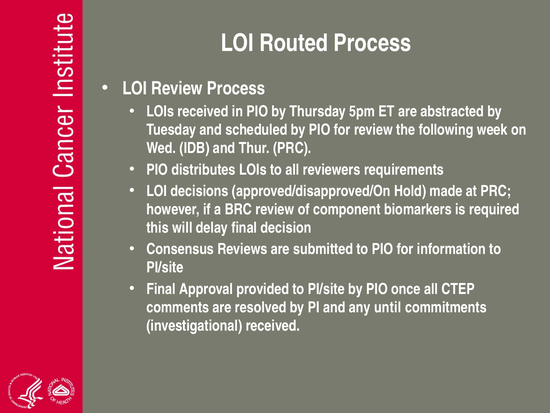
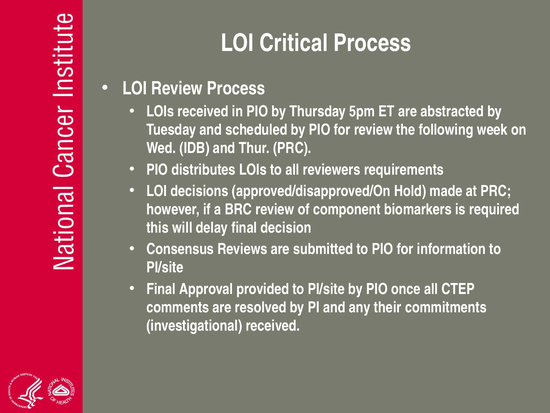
Routed: Routed -> Critical
until: until -> their
